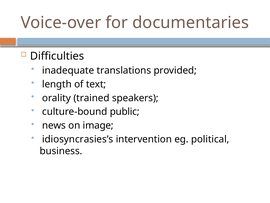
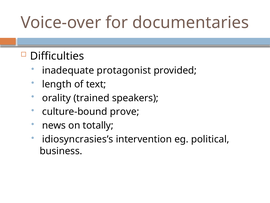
translations: translations -> protagonist
public: public -> prove
image: image -> totally
